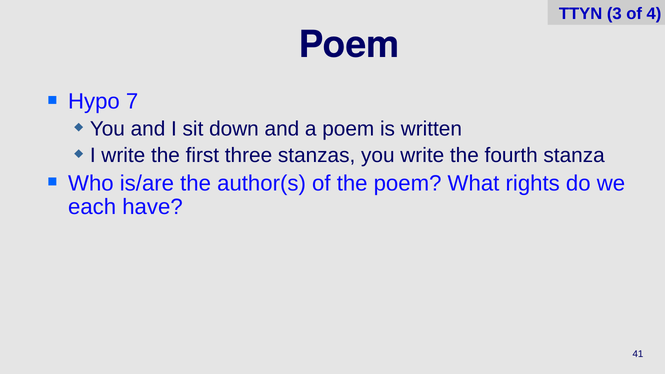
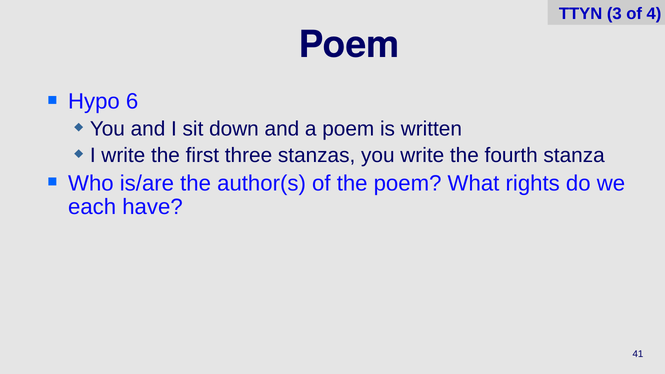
7: 7 -> 6
